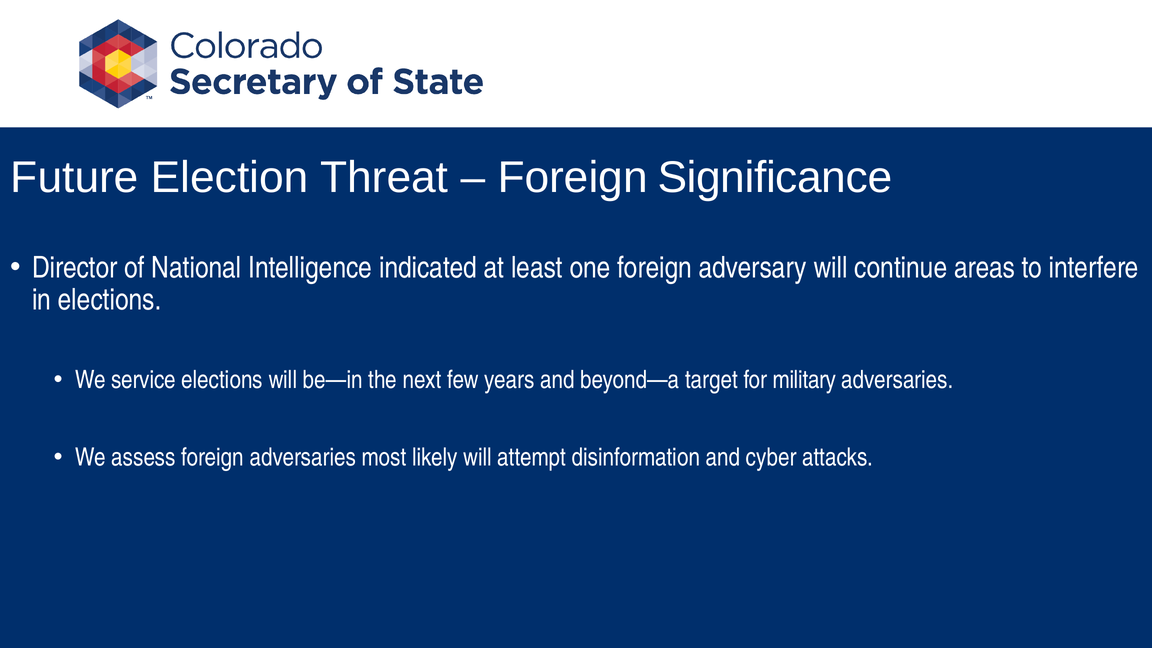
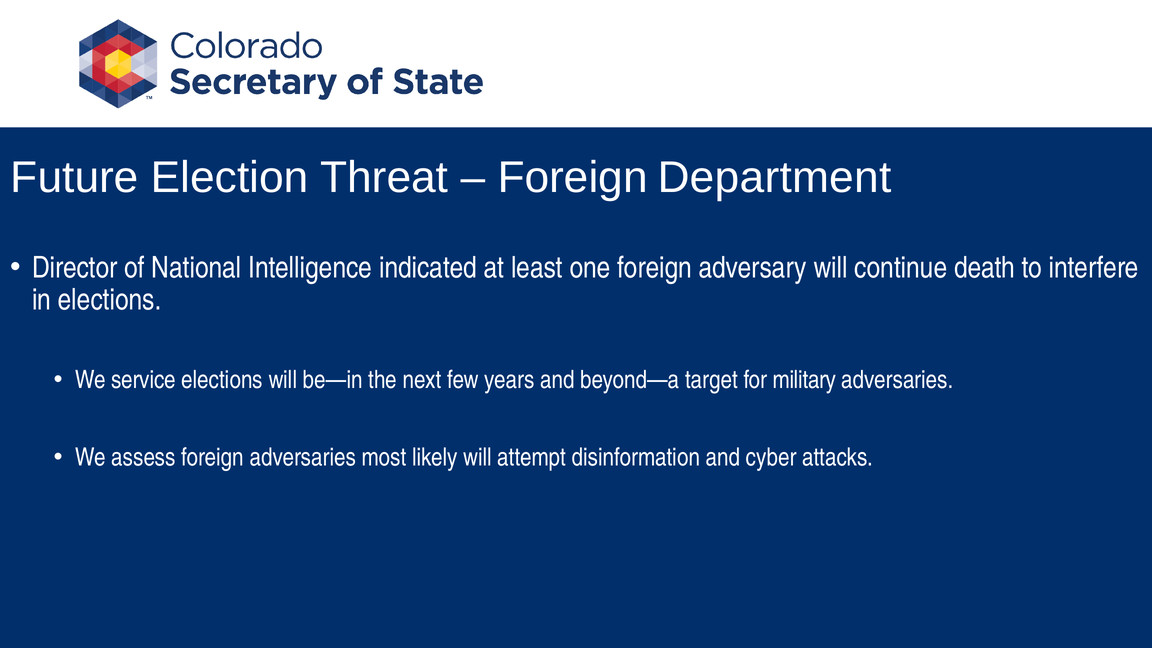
Significance: Significance -> Department
areas: areas -> death
